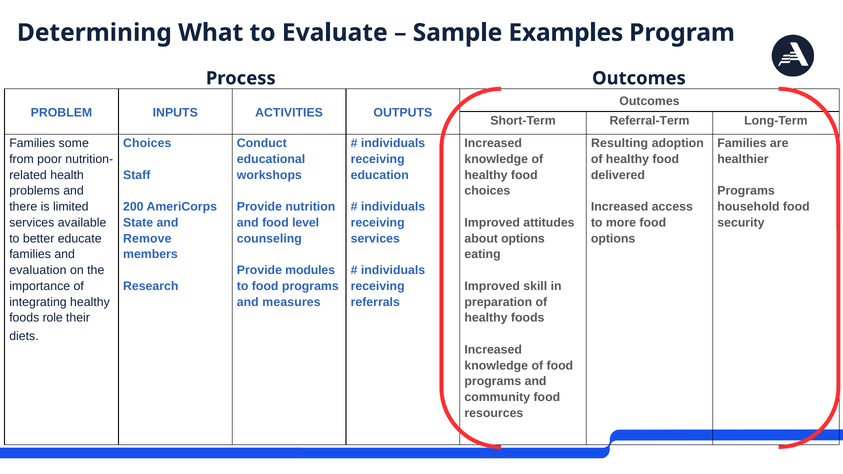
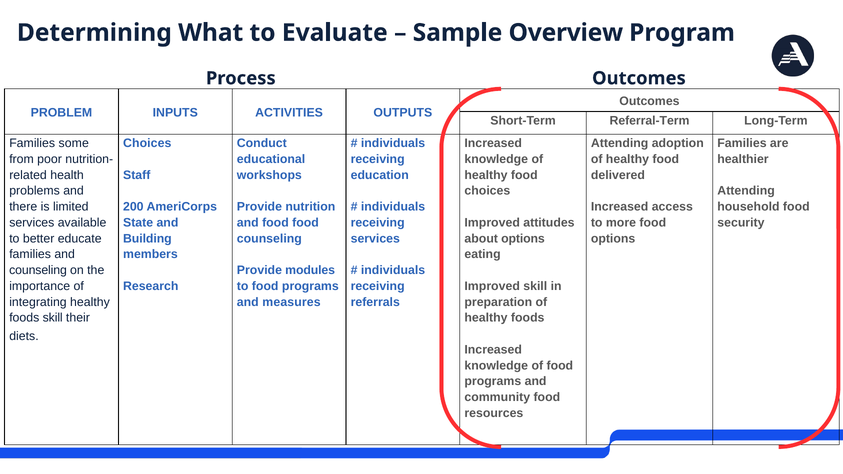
Examples: Examples -> Overview
Resulting at (620, 143): Resulting -> Attending
Programs at (746, 191): Programs -> Attending
food level: level -> food
Remove: Remove -> Building
evaluation at (38, 270): evaluation -> counseling
foods role: role -> skill
